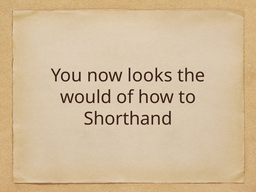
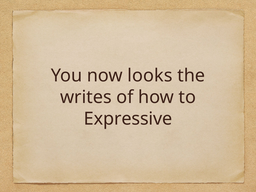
would: would -> writes
Shorthand: Shorthand -> Expressive
